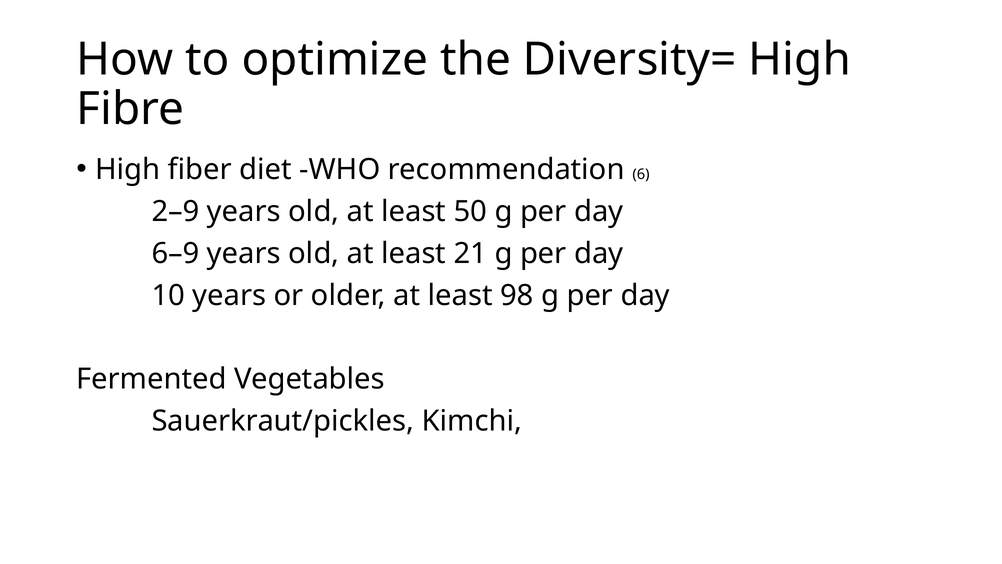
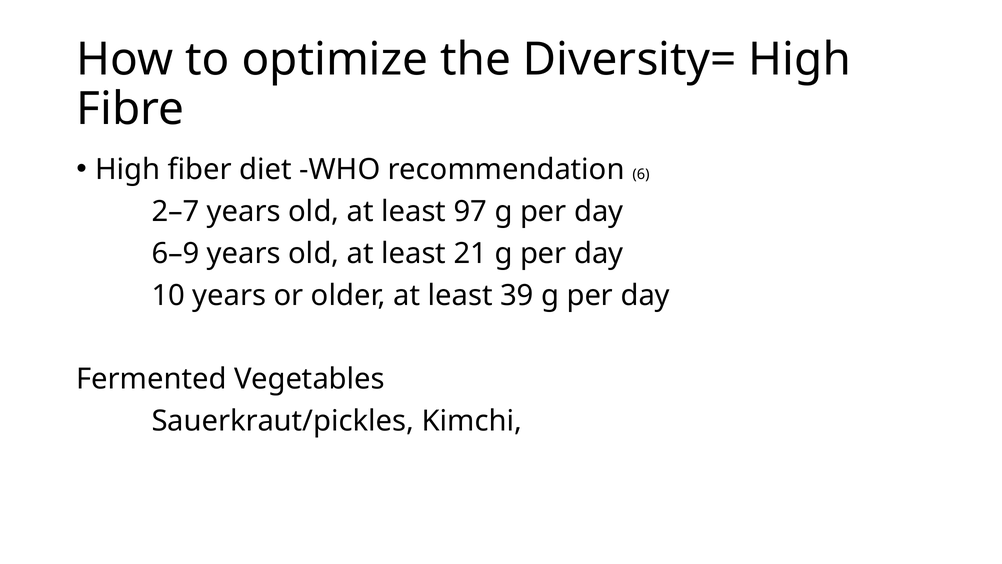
2–9: 2–9 -> 2–7
50: 50 -> 97
98: 98 -> 39
